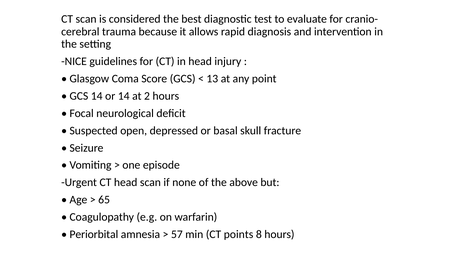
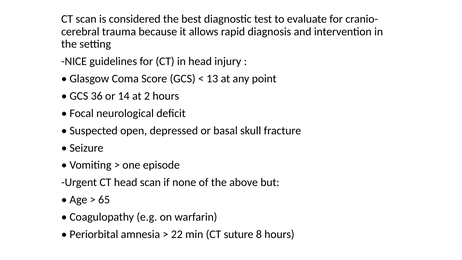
GCS 14: 14 -> 36
57: 57 -> 22
points: points -> suture
